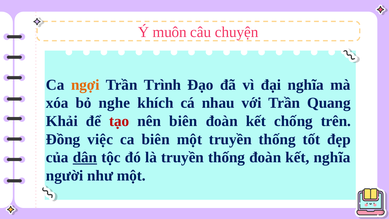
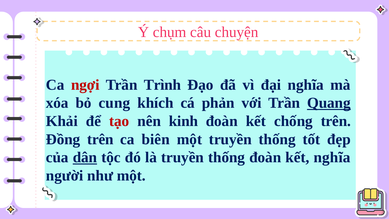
muôn: muôn -> chụm
ngợi colour: orange -> red
nghe: nghe -> cung
nhau: nhau -> phản
Quang underline: none -> present
nên biên: biên -> kinh
Đồng việc: việc -> trên
